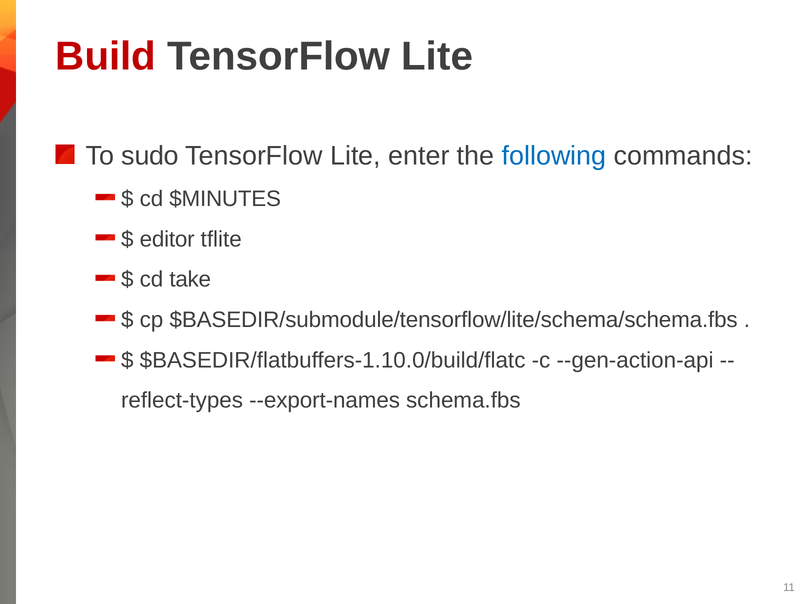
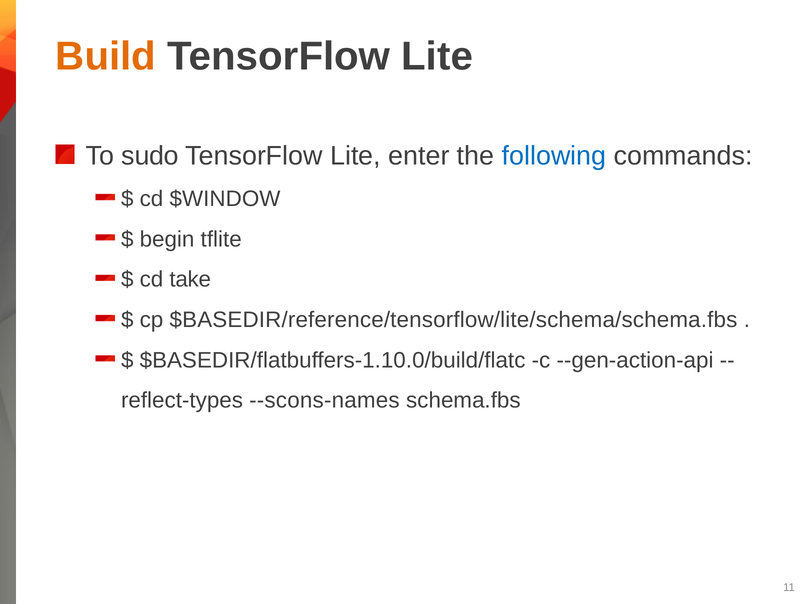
Build colour: red -> orange
$MINUTES: $MINUTES -> $WINDOW
editor: editor -> begin
$BASEDIR/submodule/tensorflow/lite/schema/schema.fbs: $BASEDIR/submodule/tensorflow/lite/schema/schema.fbs -> $BASEDIR/reference/tensorflow/lite/schema/schema.fbs
--export-names: --export-names -> --scons-names
